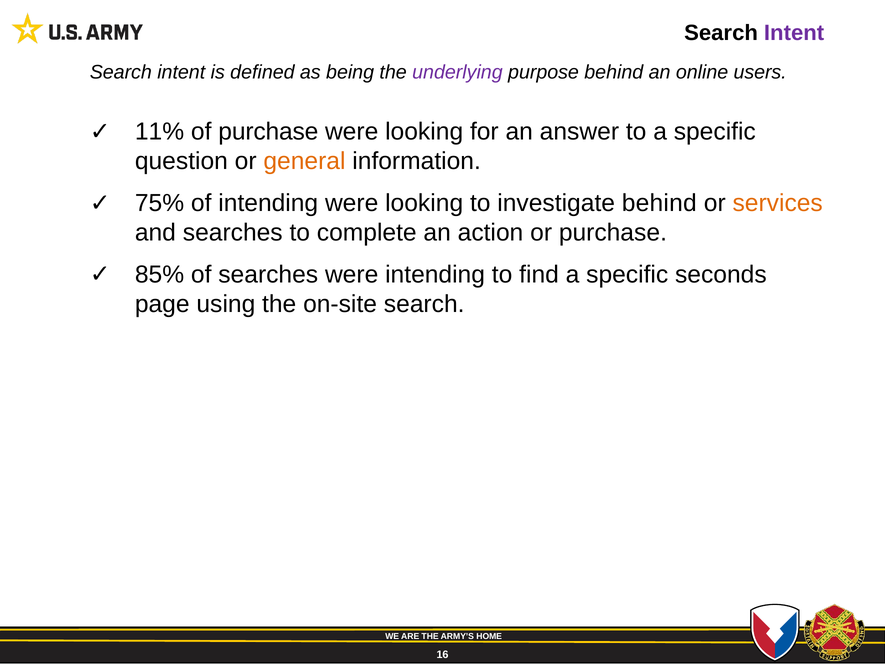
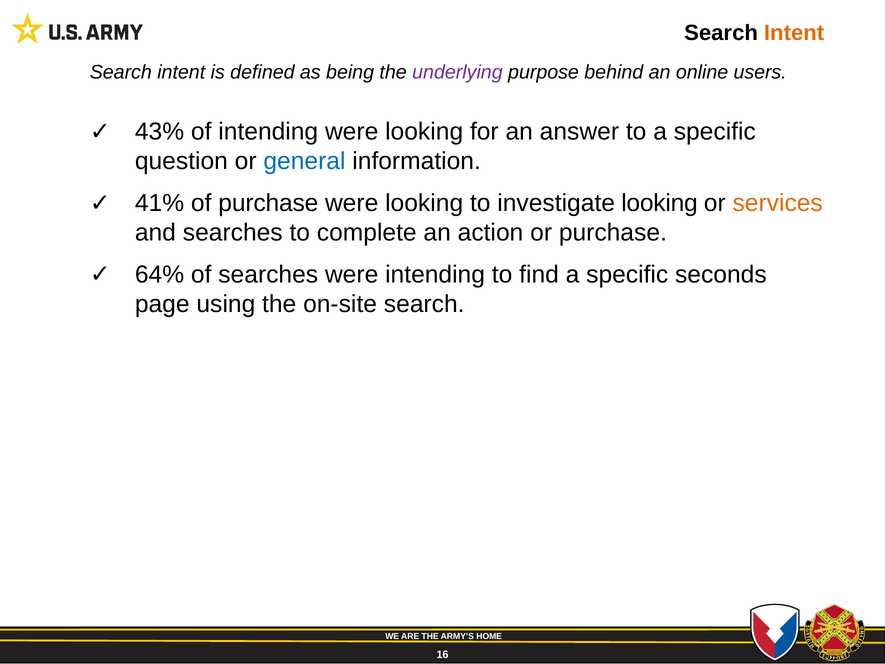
Intent at (794, 33) colour: purple -> orange
11%: 11% -> 43%
of purchase: purchase -> intending
general colour: orange -> blue
75%: 75% -> 41%
of intending: intending -> purchase
investigate behind: behind -> looking
85%: 85% -> 64%
